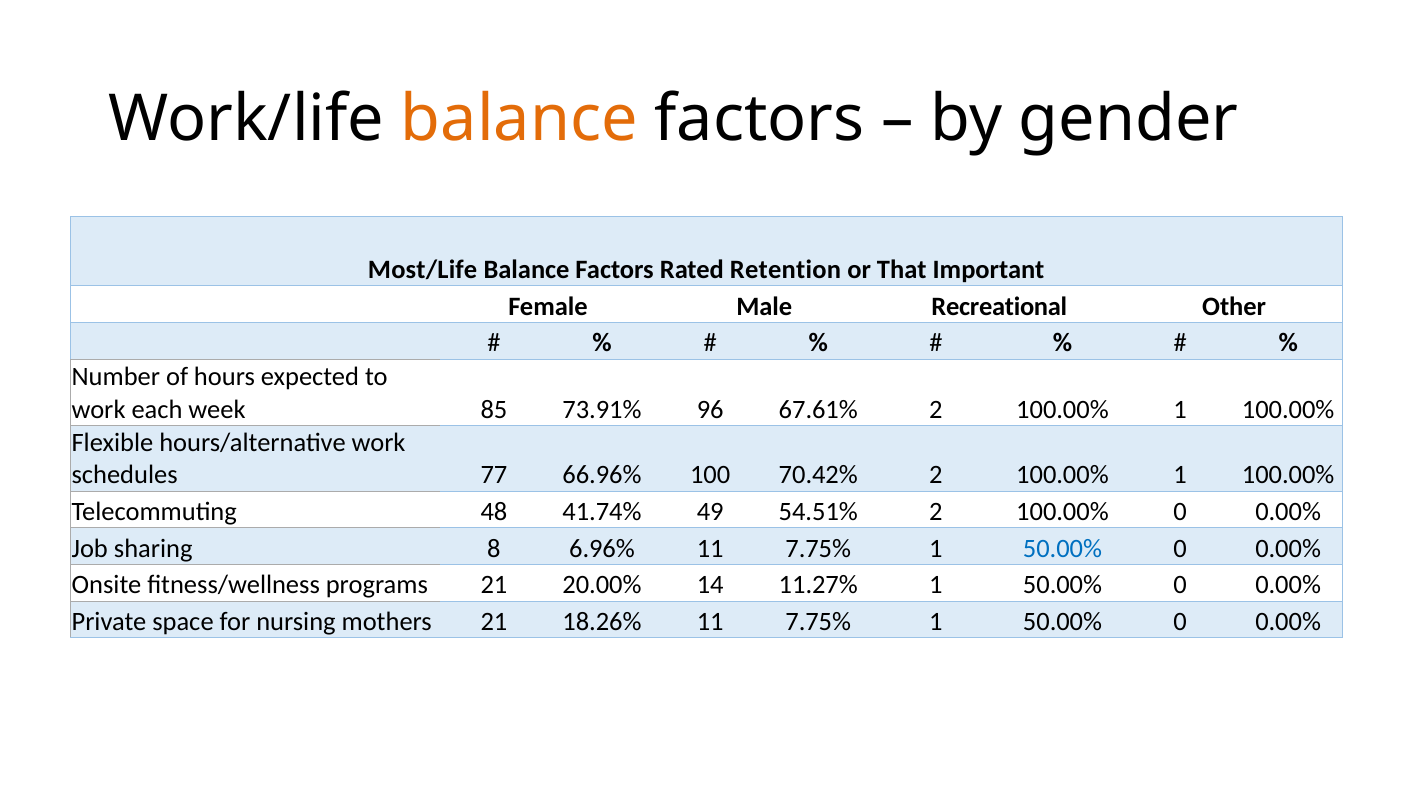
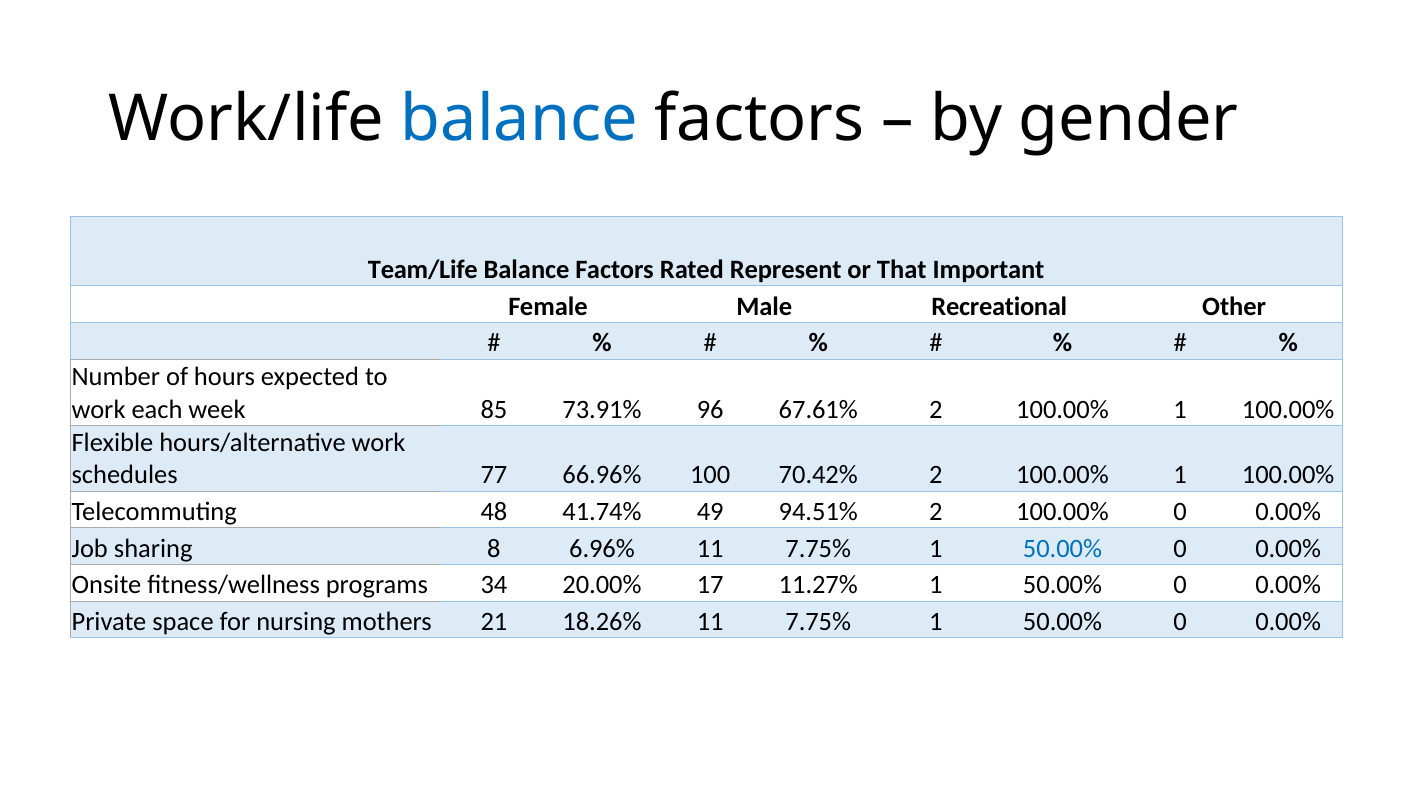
balance at (519, 119) colour: orange -> blue
Most/Life: Most/Life -> Team/Life
Retention: Retention -> Represent
54.51%: 54.51% -> 94.51%
programs 21: 21 -> 34
14: 14 -> 17
